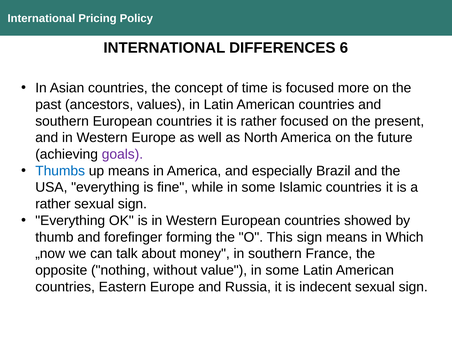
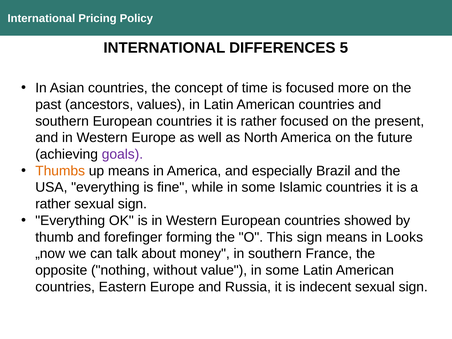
6: 6 -> 5
Thumbs colour: blue -> orange
Which: Which -> Looks
